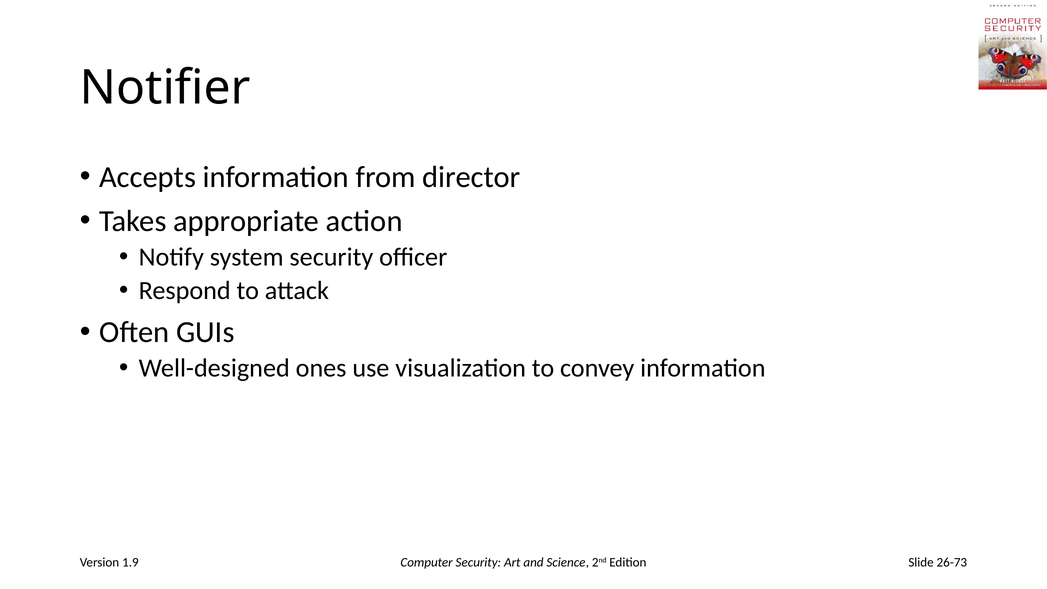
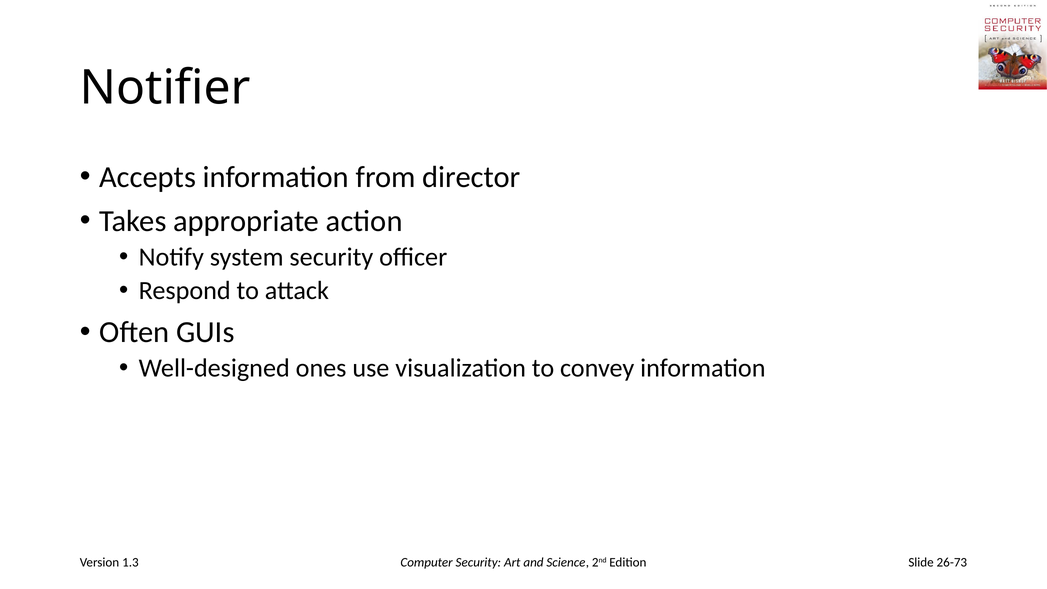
1.9: 1.9 -> 1.3
